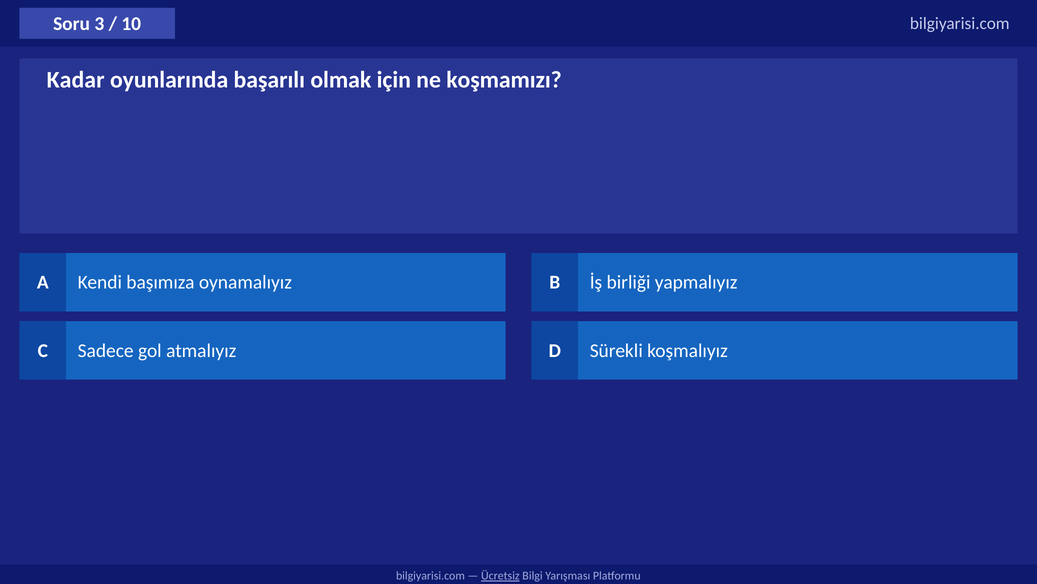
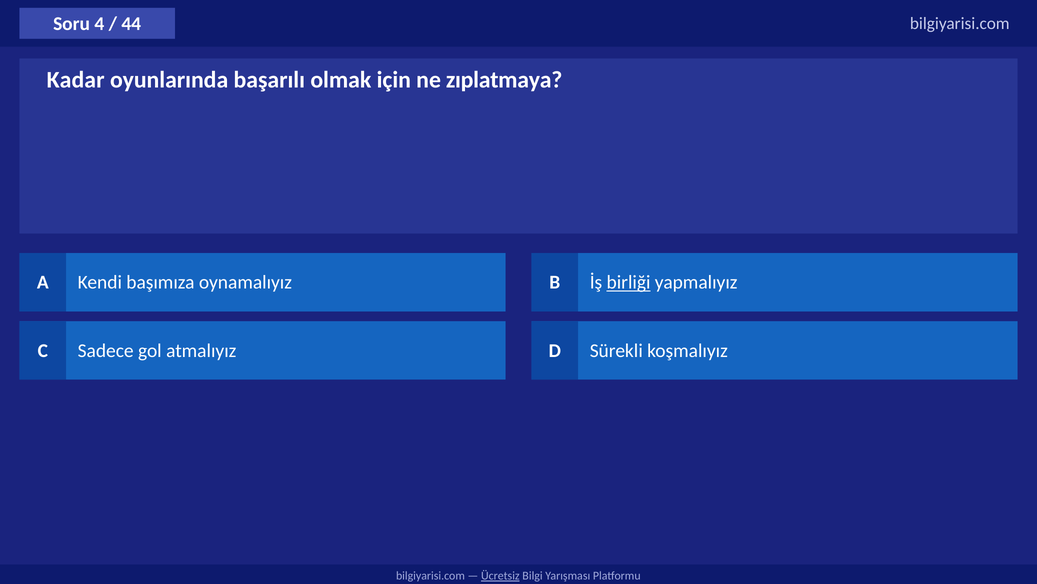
3: 3 -> 4
10: 10 -> 44
koşmamızı: koşmamızı -> zıplatmaya
birliği underline: none -> present
